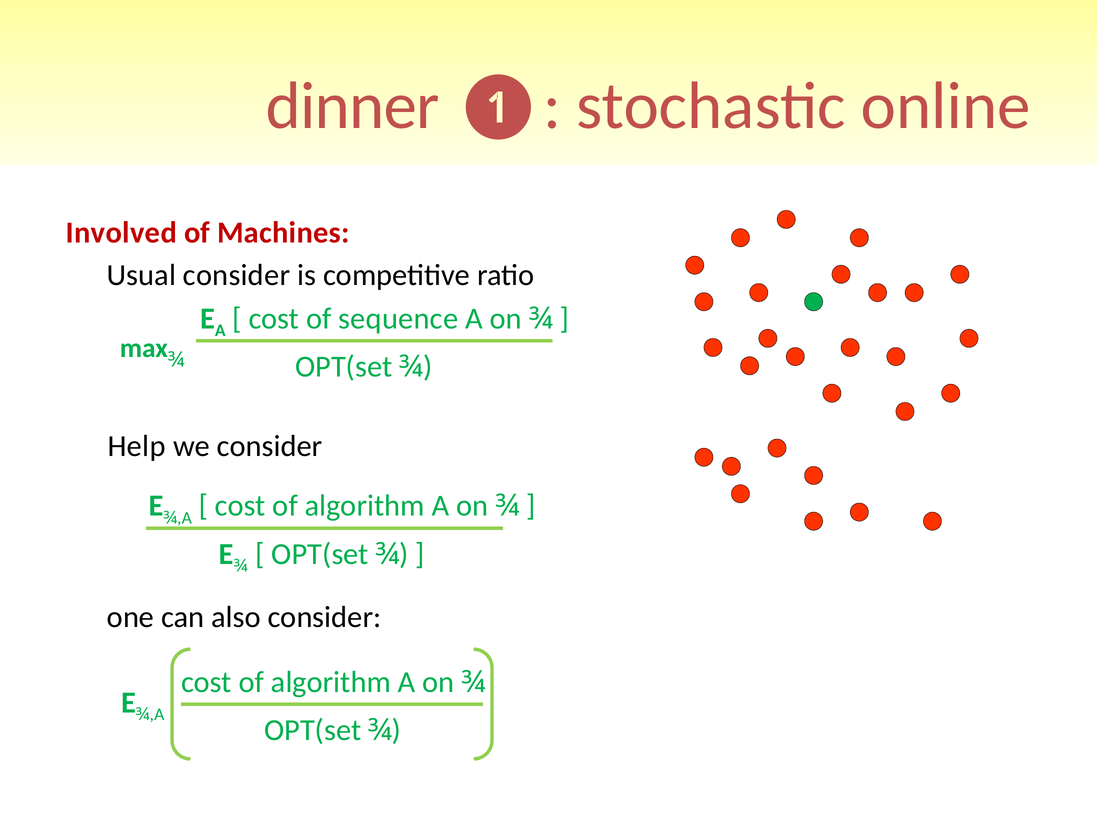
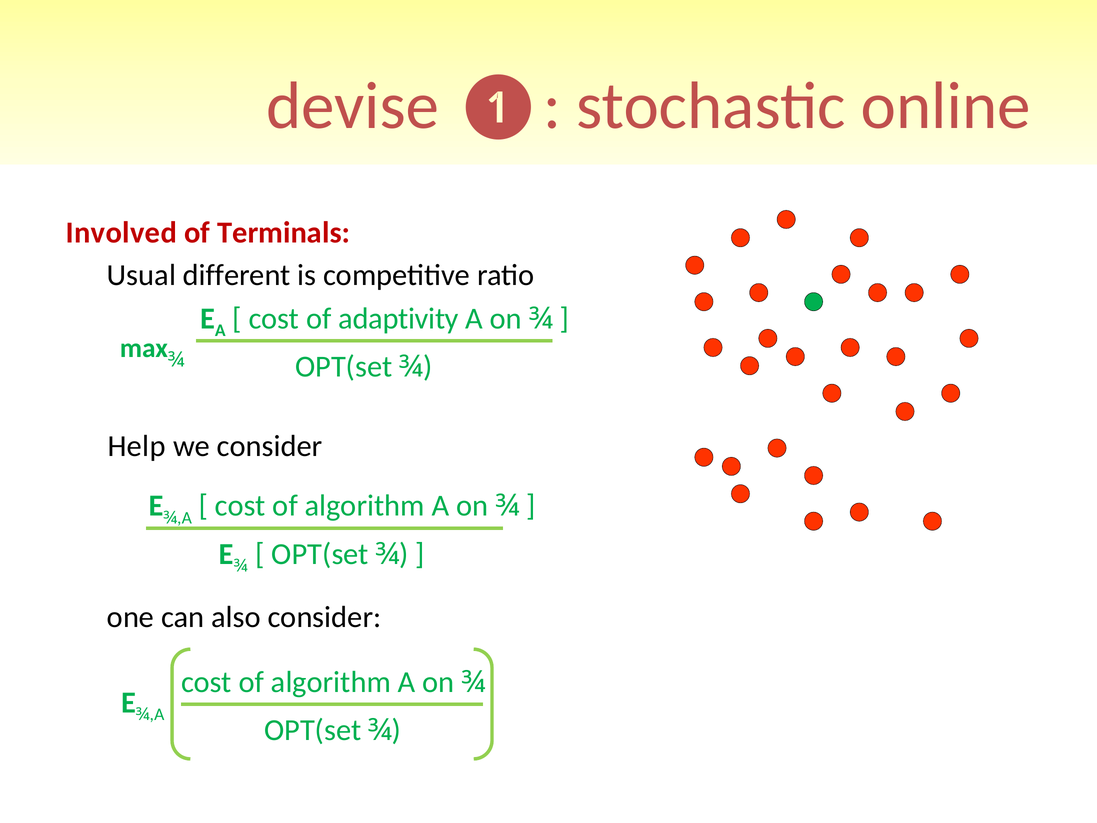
dinner: dinner -> devise
Machines: Machines -> Terminals
Usual consider: consider -> different
sequence: sequence -> adaptivity
